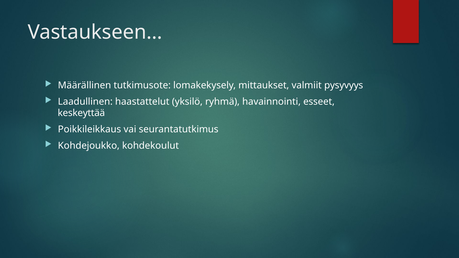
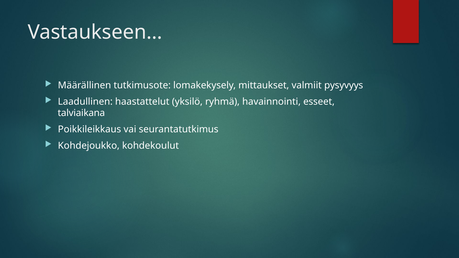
keskeyttää: keskeyttää -> talviaikana
